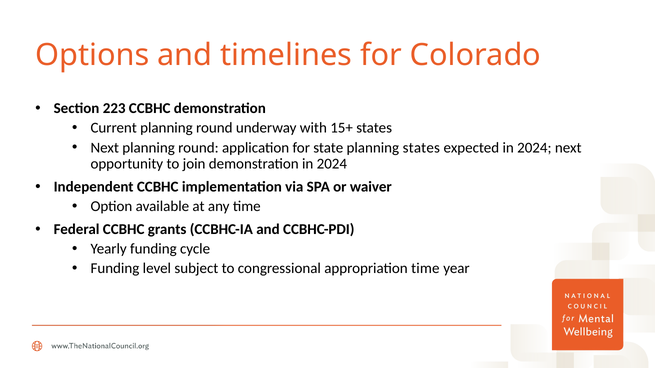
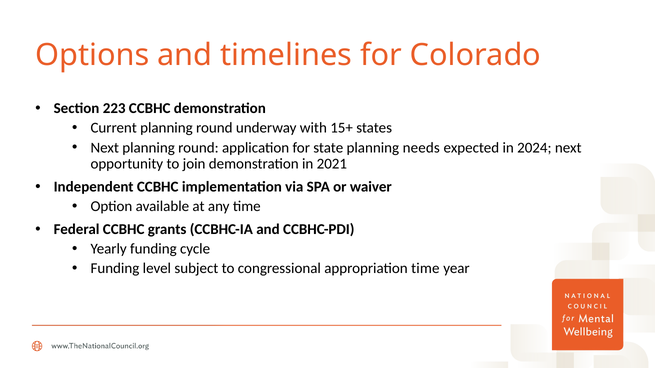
planning states: states -> needs
demonstration in 2024: 2024 -> 2021
